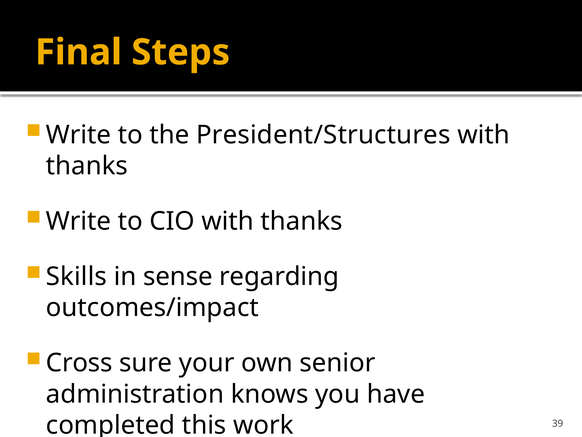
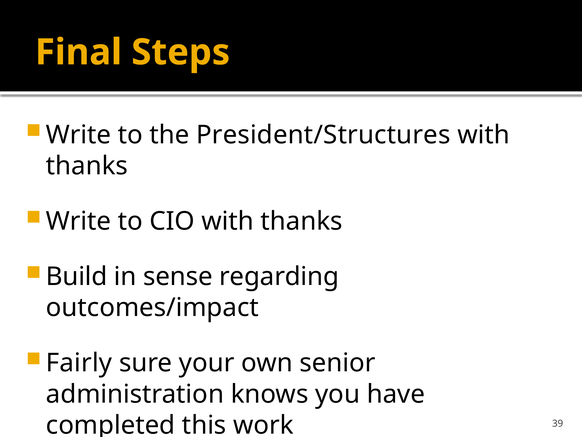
Skills: Skills -> Build
Cross: Cross -> Fairly
